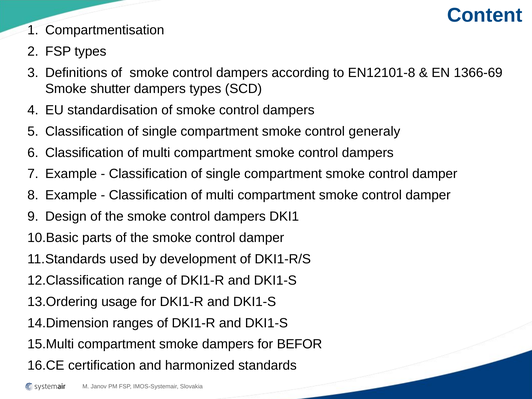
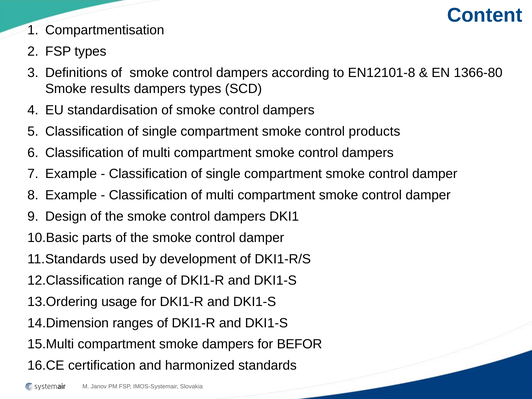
1366-69: 1366-69 -> 1366-80
shutter: shutter -> results
generaly: generaly -> products
